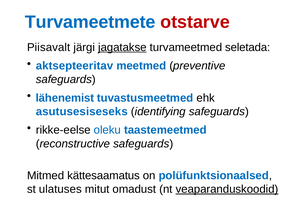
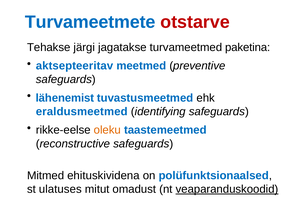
Piisavalt: Piisavalt -> Tehakse
jagatakse underline: present -> none
seletada: seletada -> paketina
asutusesiseseks: asutusesiseseks -> eraldusmeetmed
oleku colour: blue -> orange
kättesaamatus: kättesaamatus -> ehituskividena
